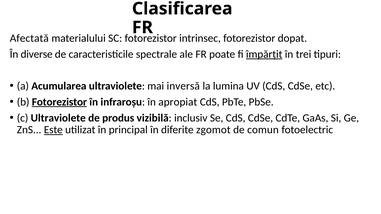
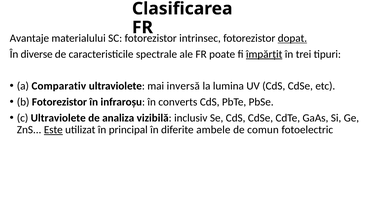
Afectată: Afectată -> Avantaje
dopat underline: none -> present
Acumularea: Acumularea -> Comparativ
Fotorezistor at (59, 102) underline: present -> none
apropiat: apropiat -> converts
produs: produs -> analiza
zgomot: zgomot -> ambele
